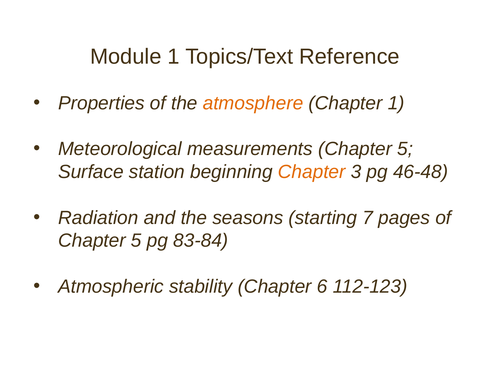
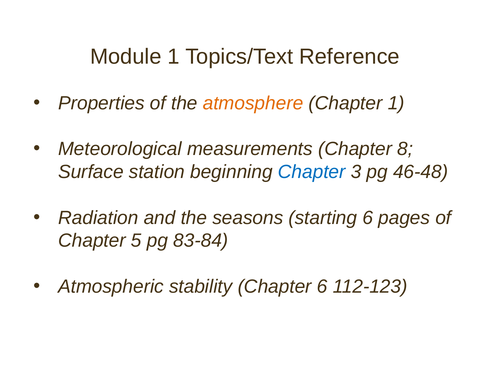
measurements Chapter 5: 5 -> 8
Chapter at (312, 172) colour: orange -> blue
starting 7: 7 -> 6
